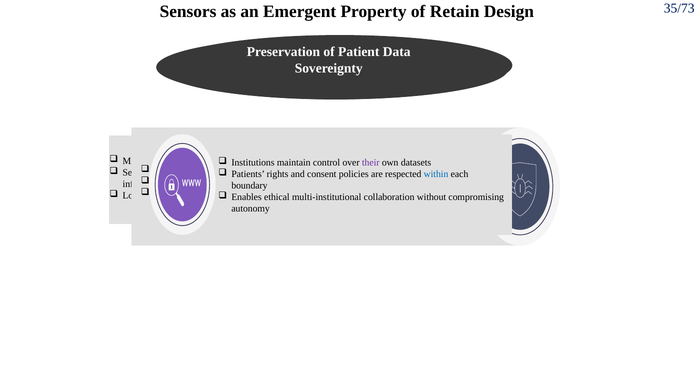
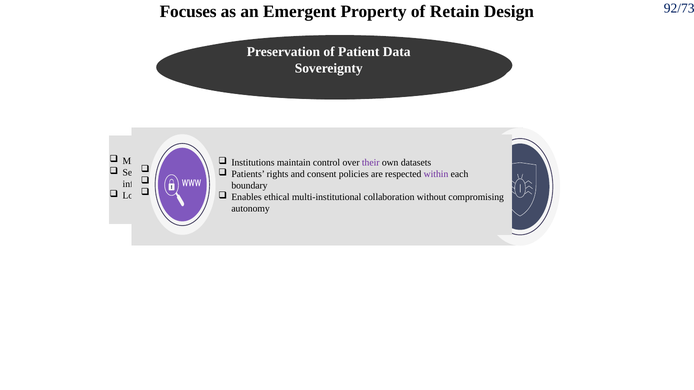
35/73: 35/73 -> 92/73
Sensors: Sensors -> Focuses
within at (436, 174) colour: blue -> purple
